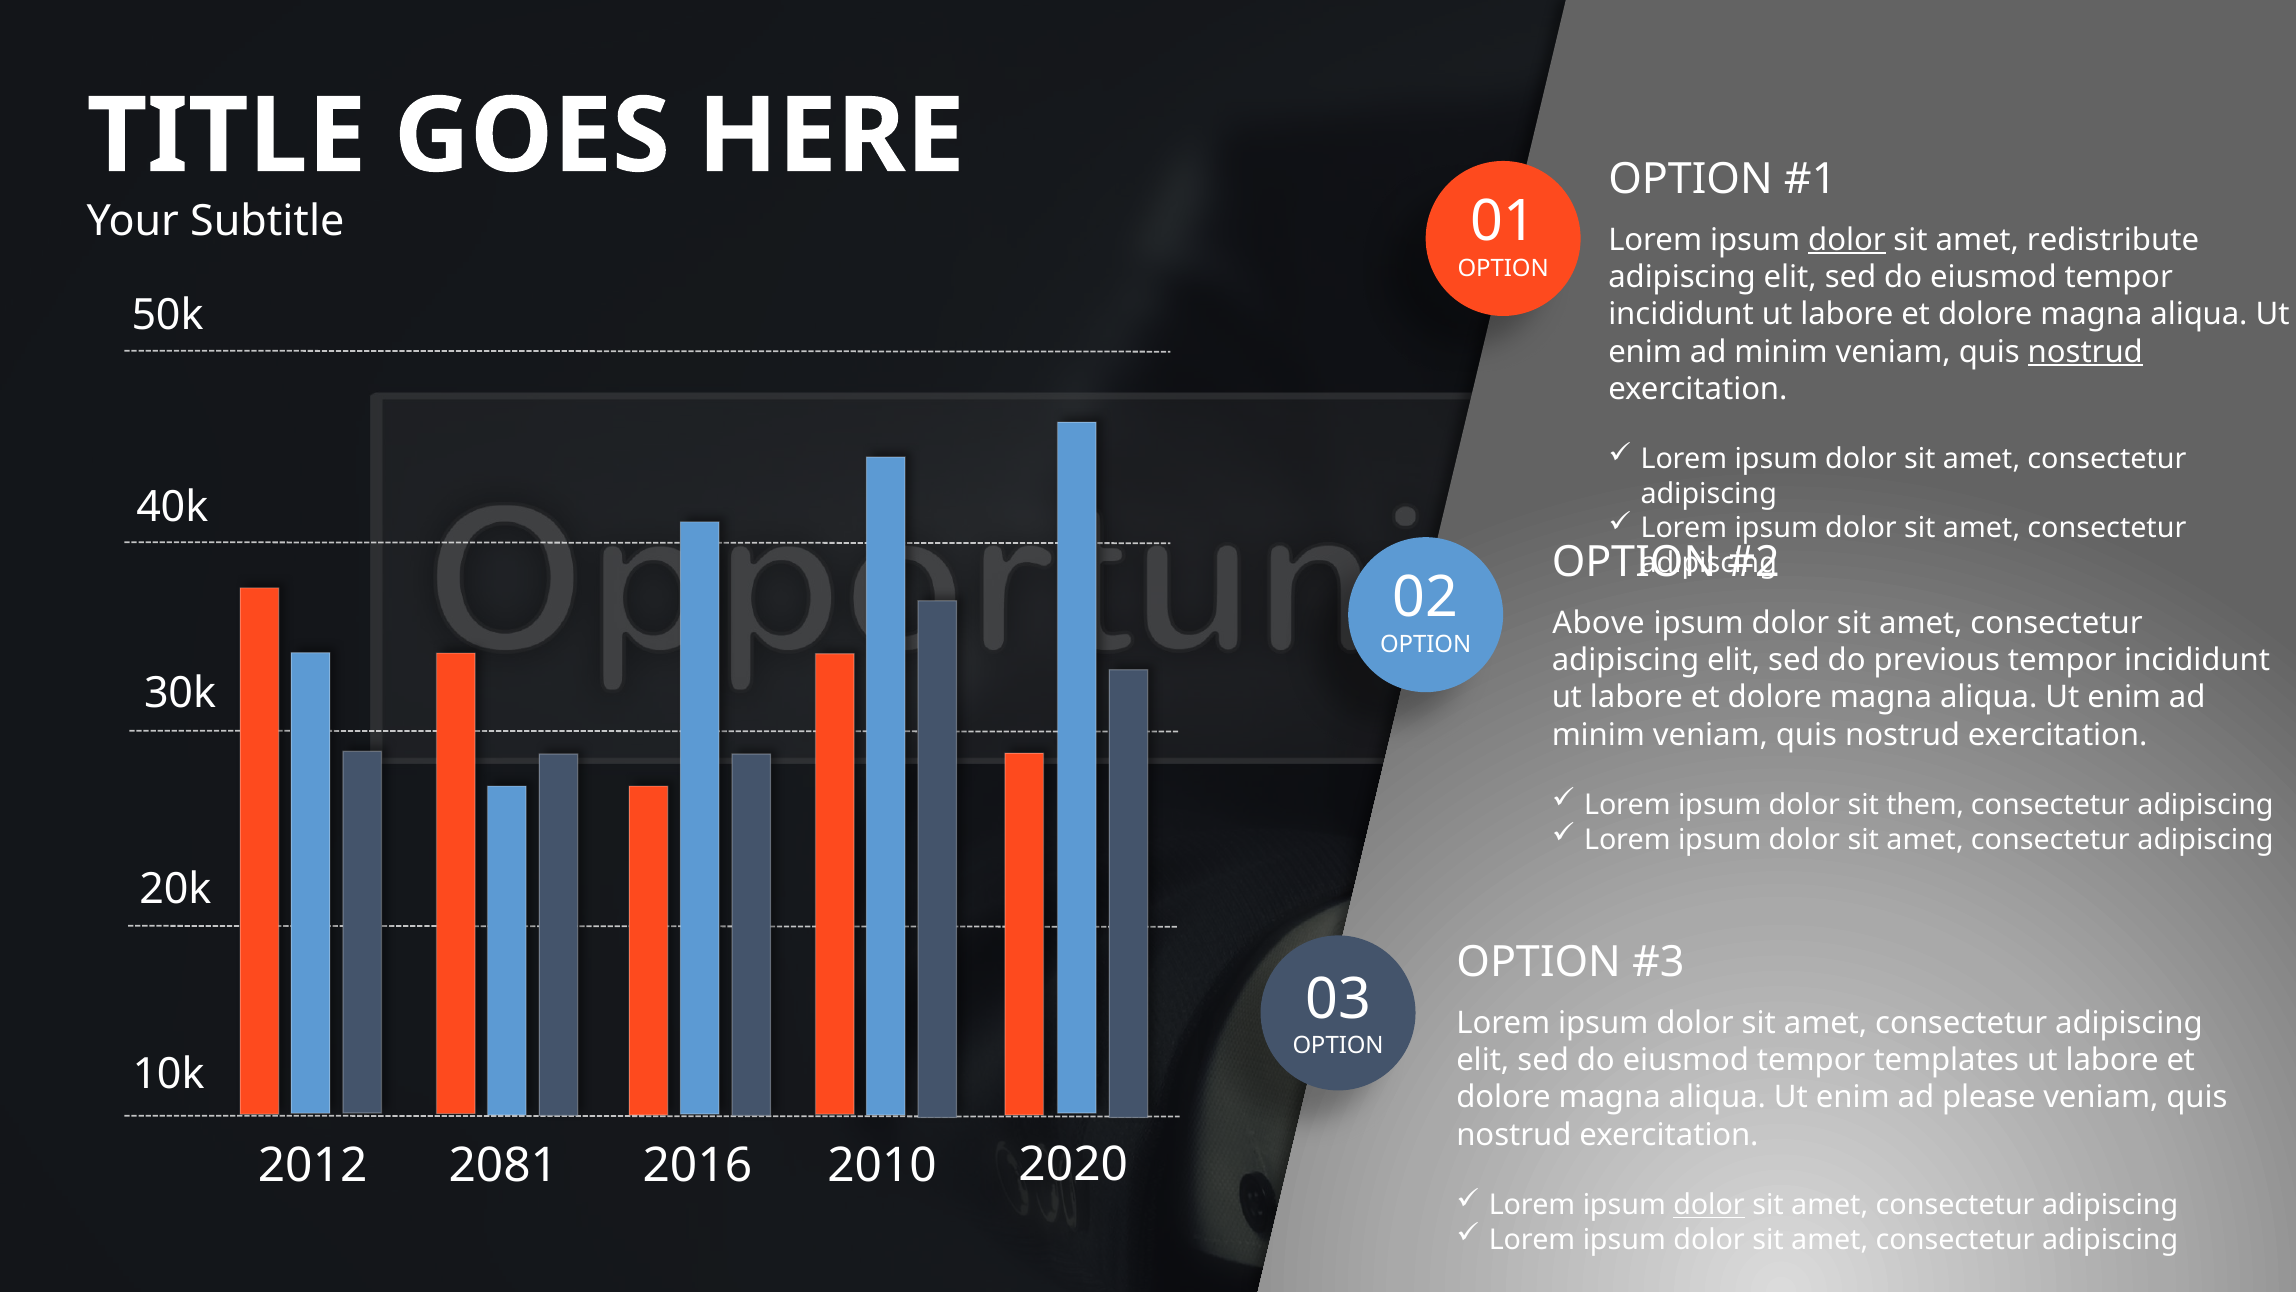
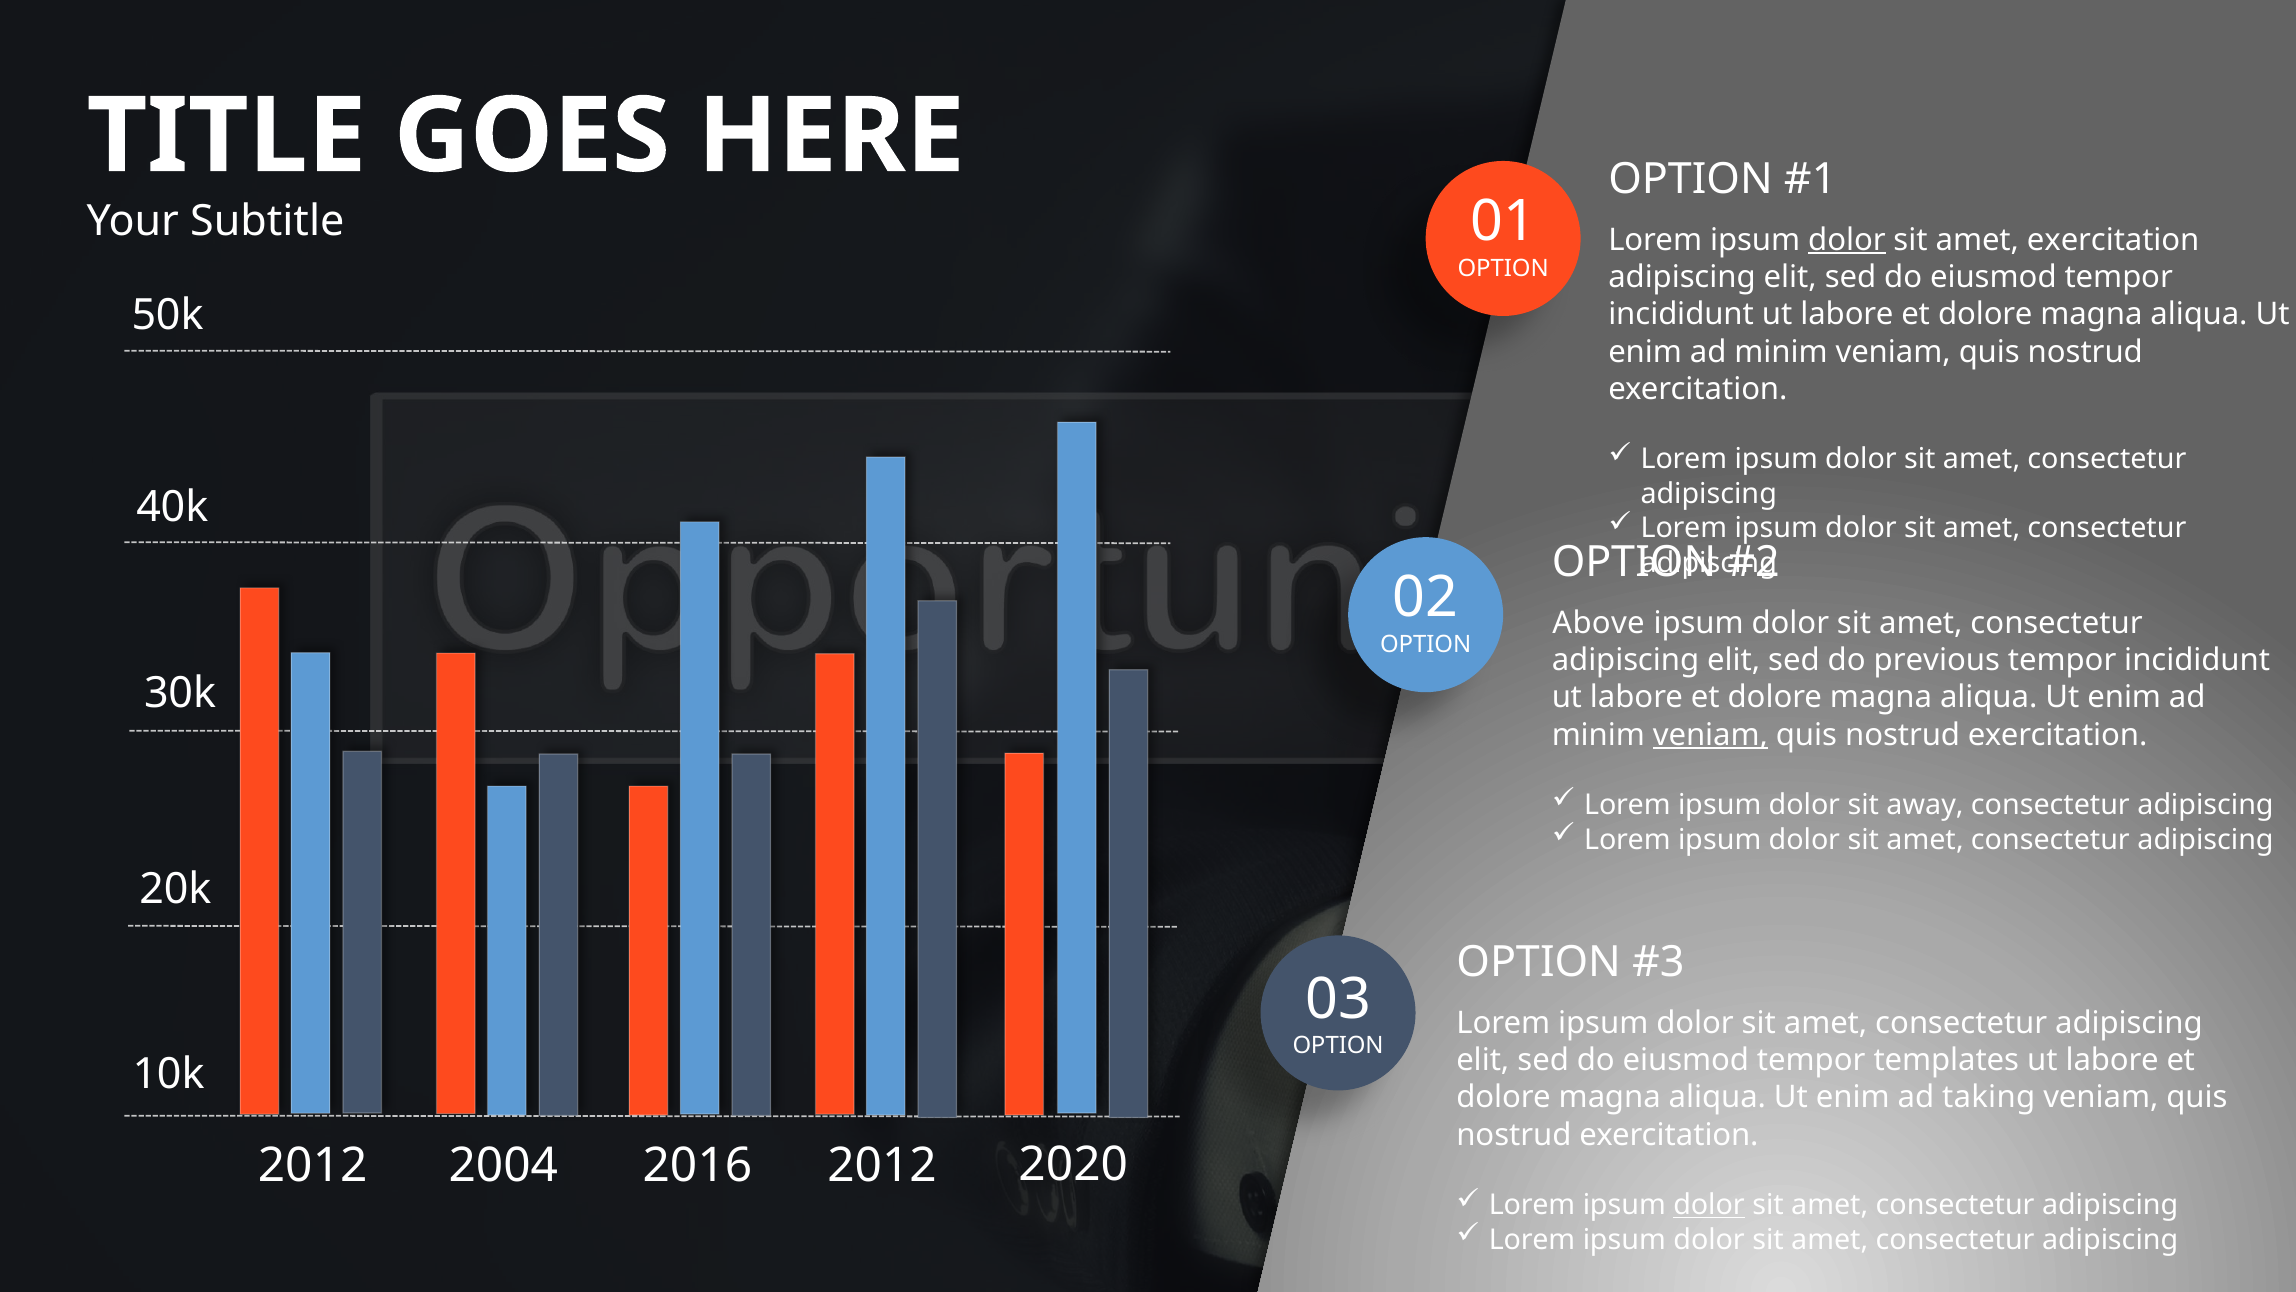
amet redistribute: redistribute -> exercitation
nostrud at (2085, 352) underline: present -> none
veniam at (1710, 735) underline: none -> present
them: them -> away
please: please -> taking
2081: 2081 -> 2004
2016 2010: 2010 -> 2012
